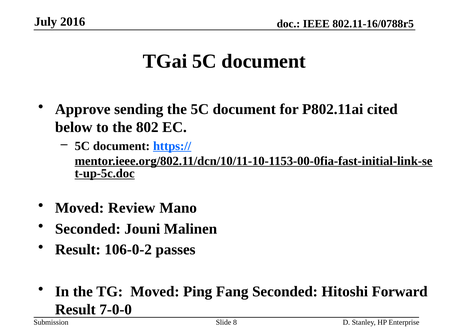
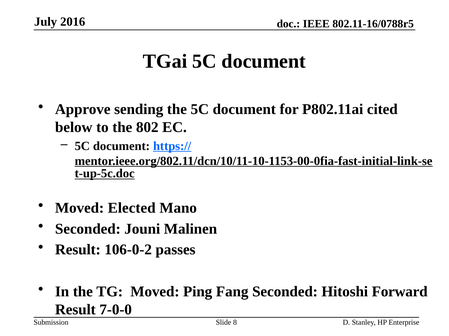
Review: Review -> Elected
